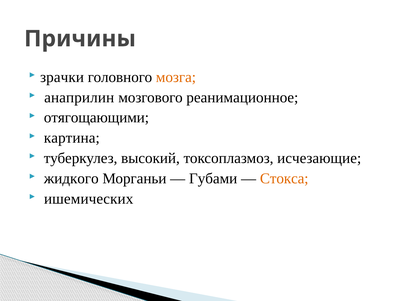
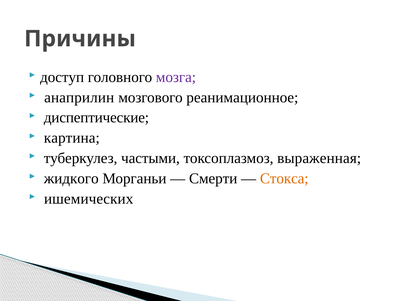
зрачки: зрачки -> доступ
мозга colour: orange -> purple
отягощающими: отягощающими -> диспептические
высокий: высокий -> частыми
исчезающие: исчезающие -> выраженная
Губами: Губами -> Смерти
